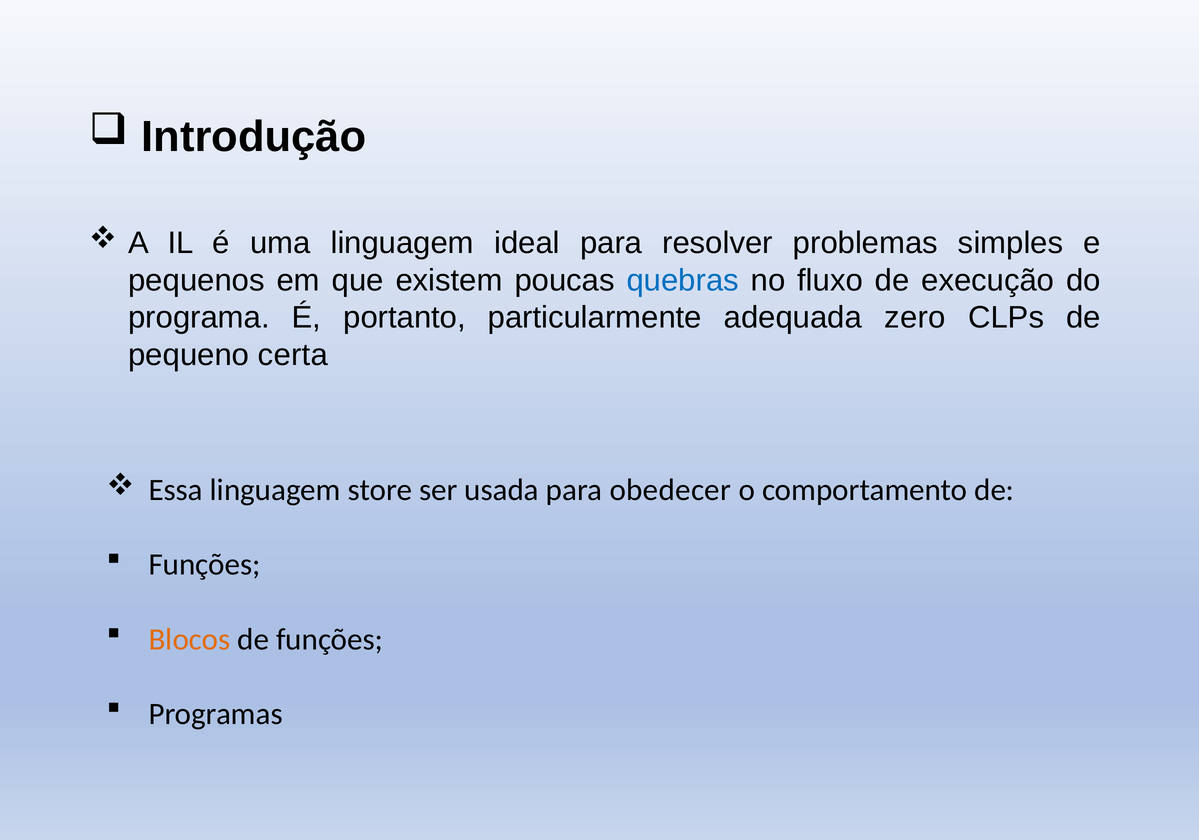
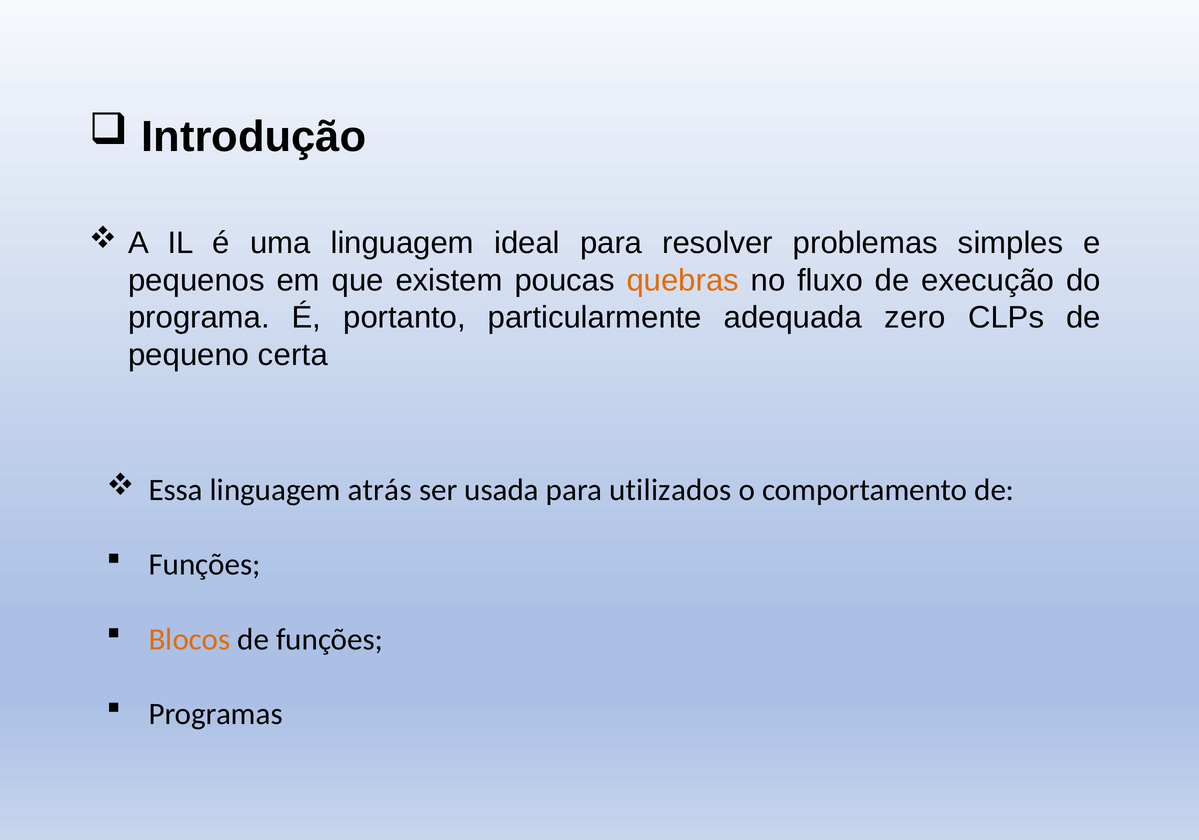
quebras colour: blue -> orange
store: store -> atrás
obedecer: obedecer -> utilizados
